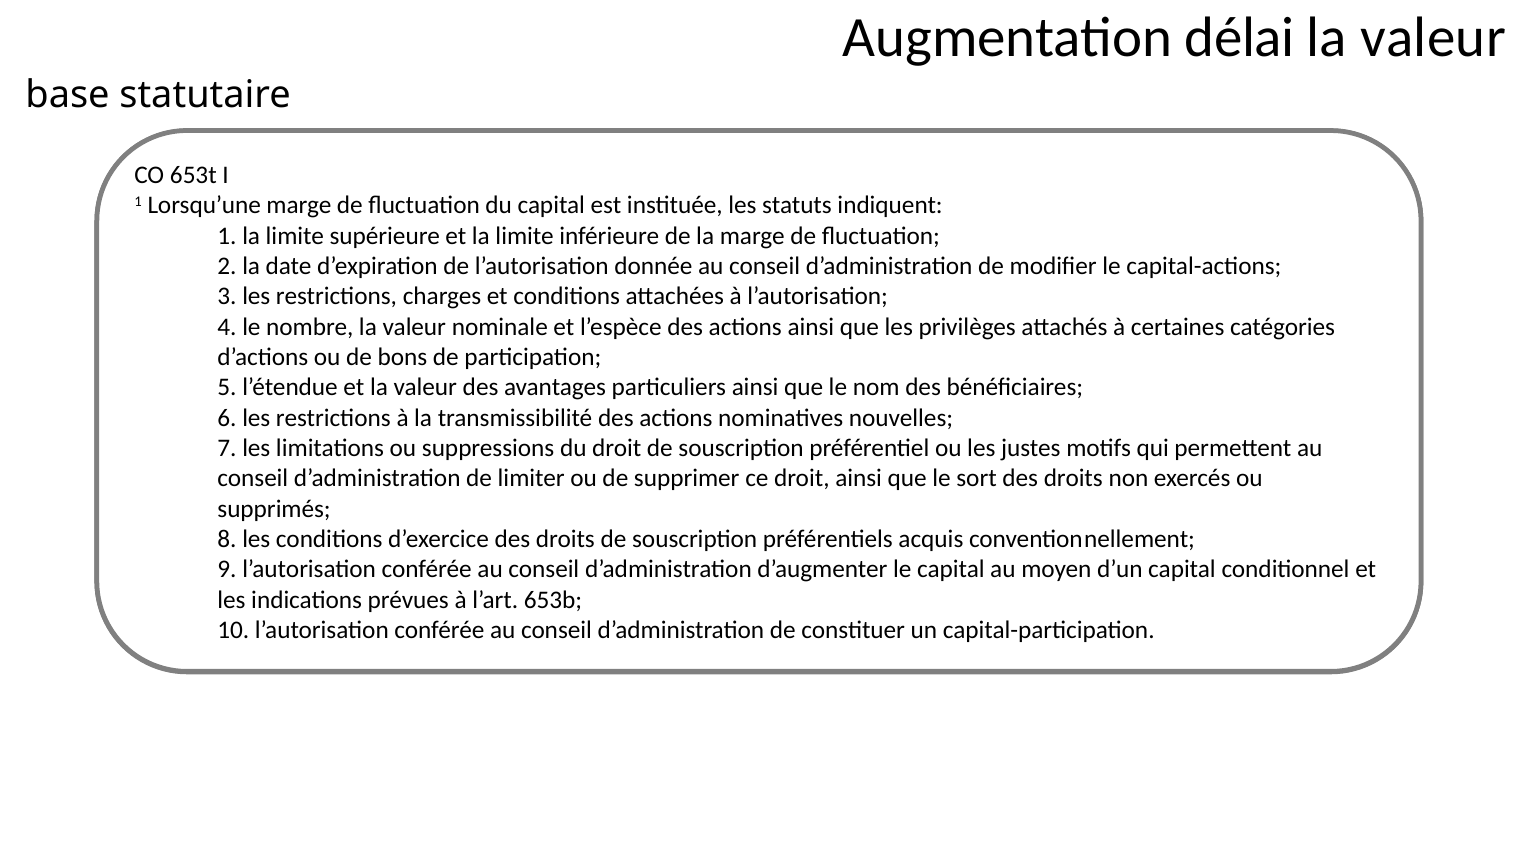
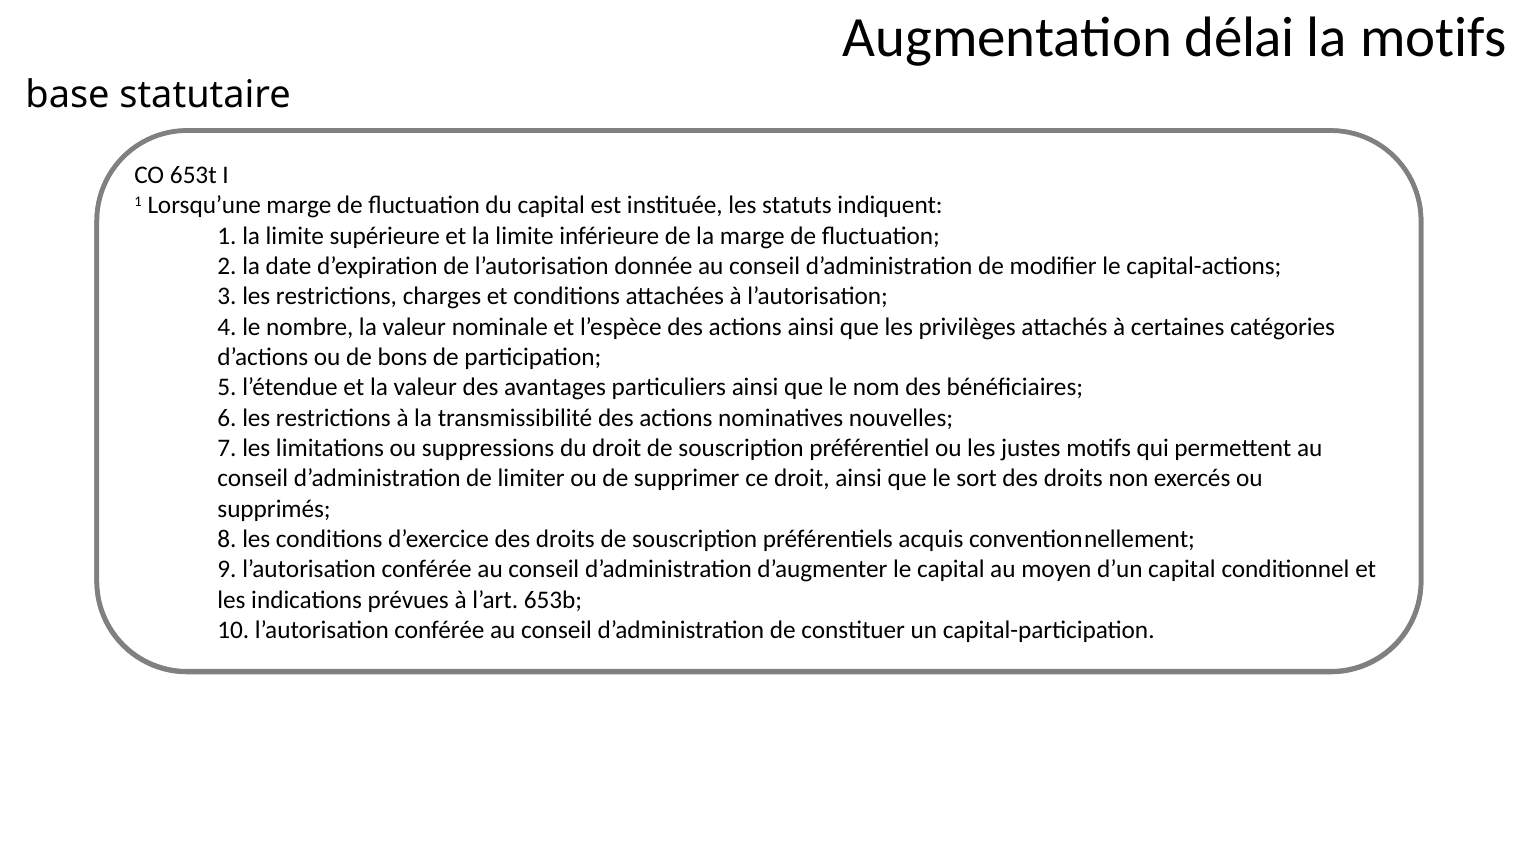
valeur at (1433, 38): valeur -> motifs
